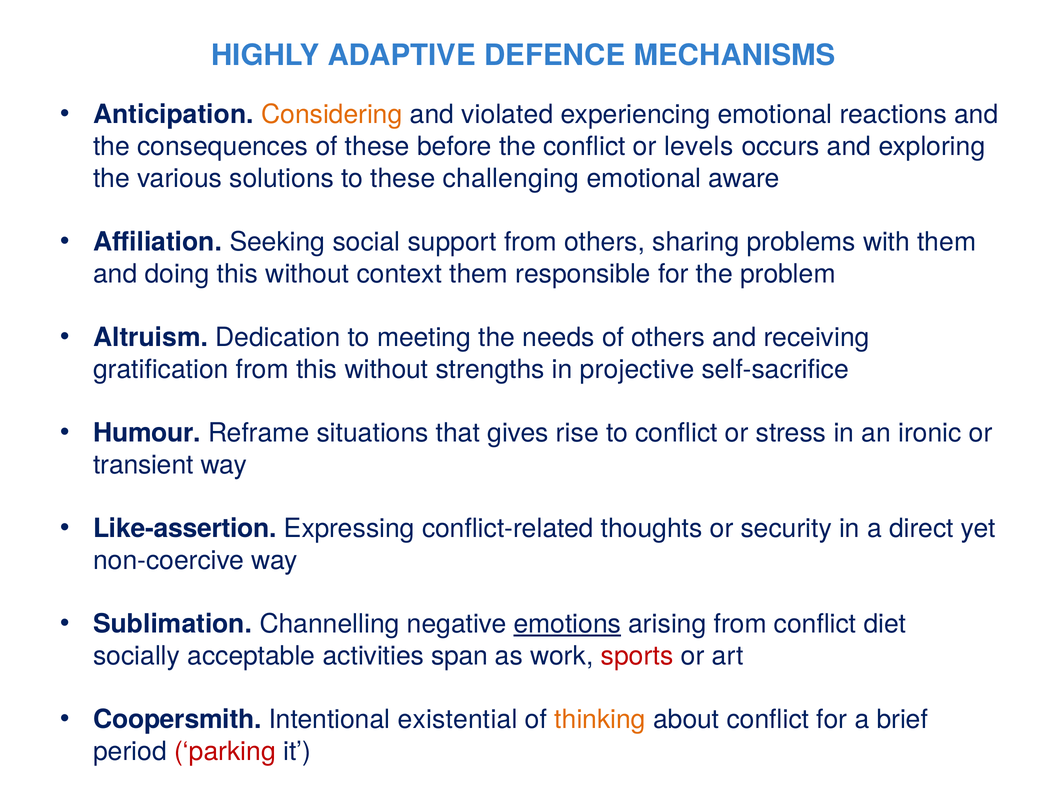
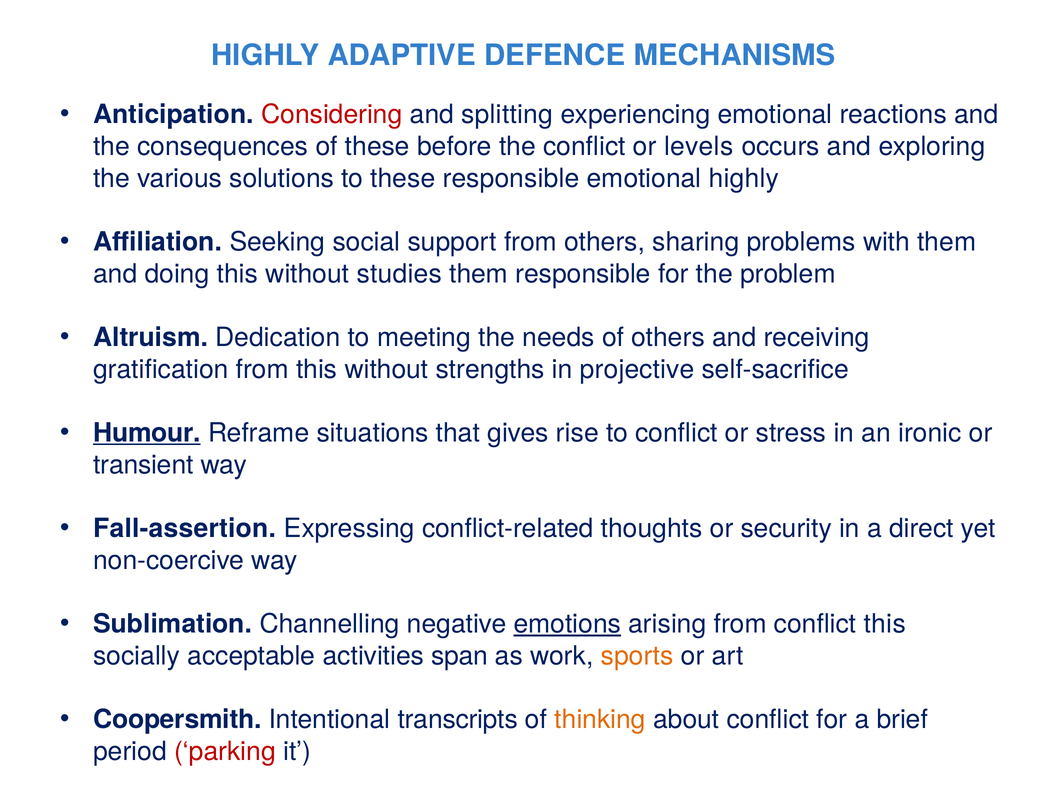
Considering colour: orange -> red
violated: violated -> splitting
these challenging: challenging -> responsible
emotional aware: aware -> highly
context: context -> studies
Humour underline: none -> present
Like-assertion: Like-assertion -> Fall-assertion
conflict diet: diet -> this
sports colour: red -> orange
existential: existential -> transcripts
